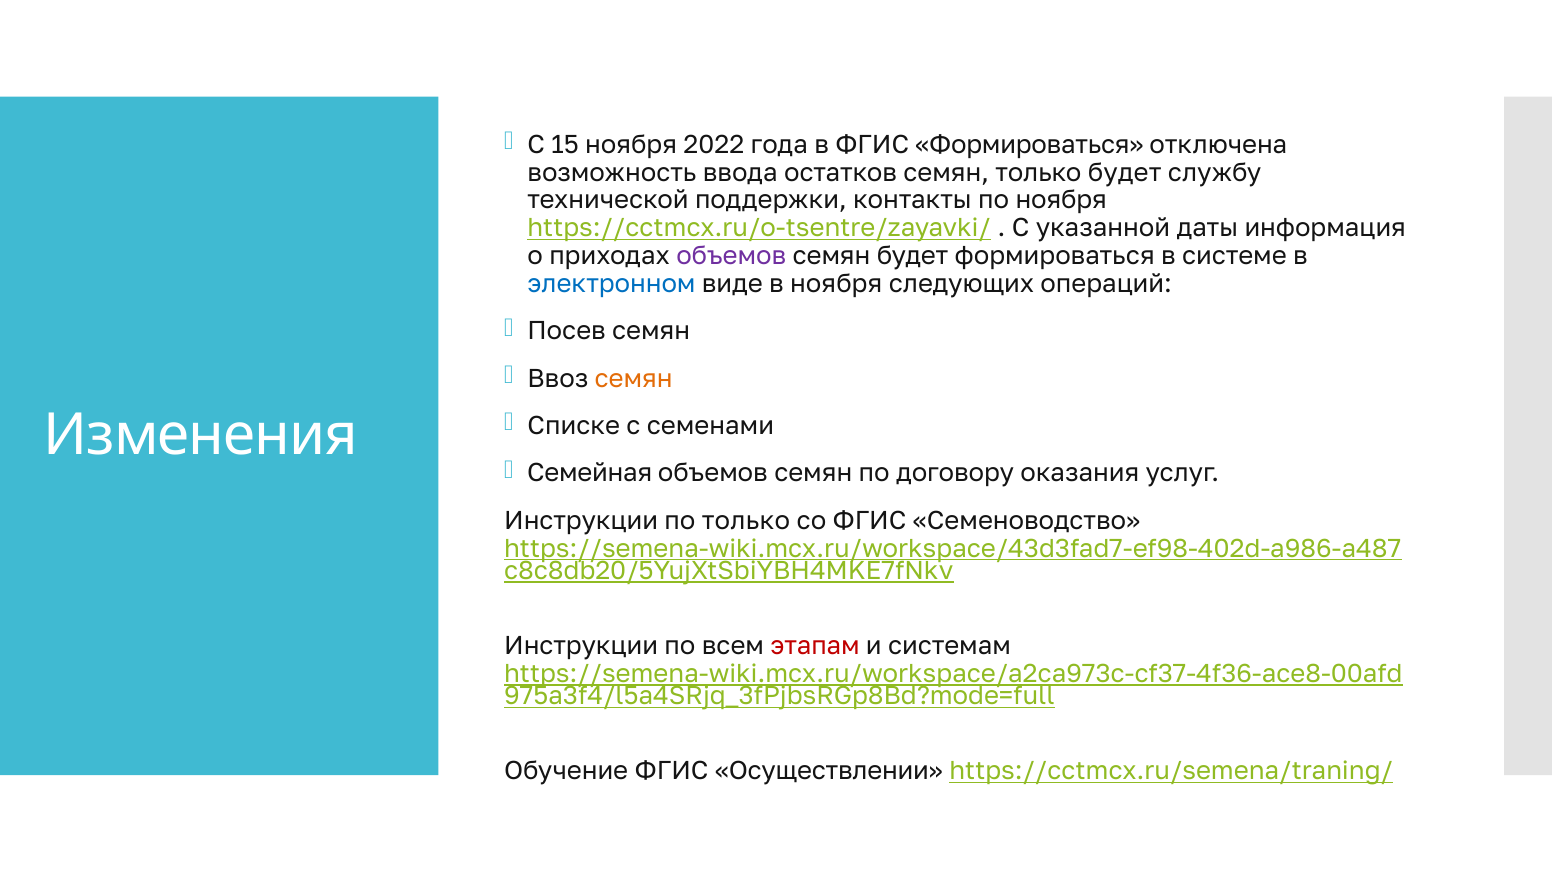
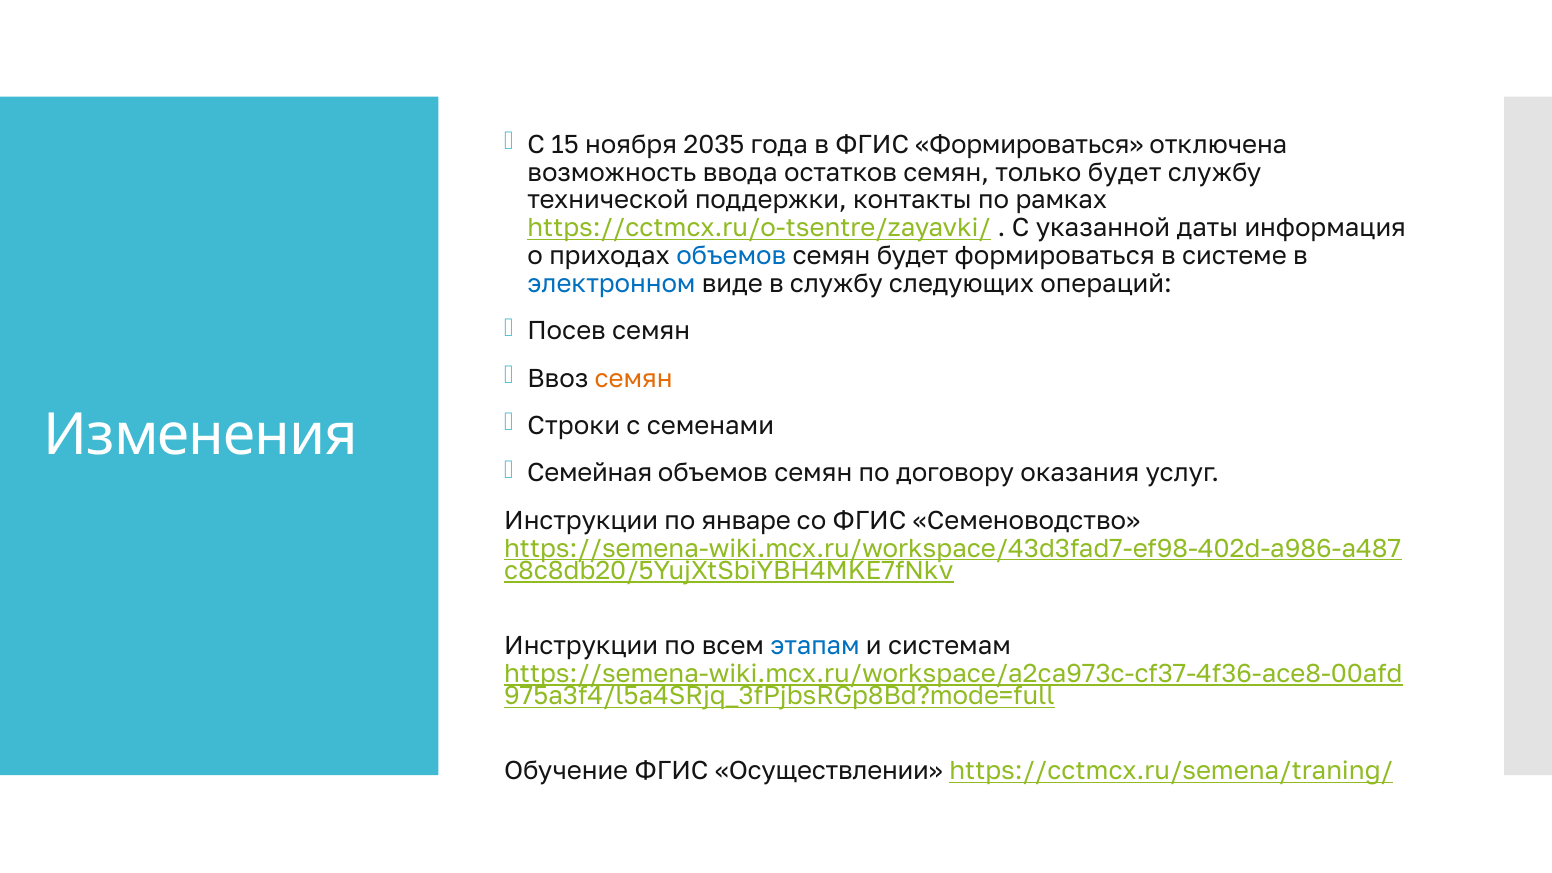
2022: 2022 -> 2035
по ноября: ноября -> рамках
объемов at (731, 256) colour: purple -> blue
в ноября: ноября -> службу
Списке: Списке -> Строки
по только: только -> январе
этапам colour: red -> blue
